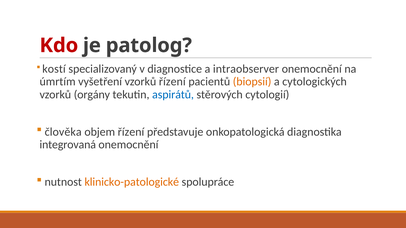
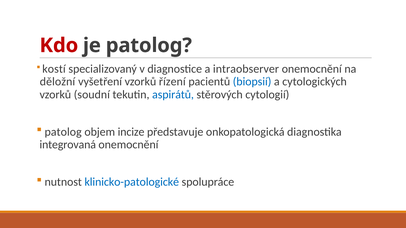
úmrtím: úmrtím -> děložní
biopsií colour: orange -> blue
orgány: orgány -> soudní
člověka at (63, 132): člověka -> patolog
objem řízení: řízení -> incize
klinicko-patologické colour: orange -> blue
